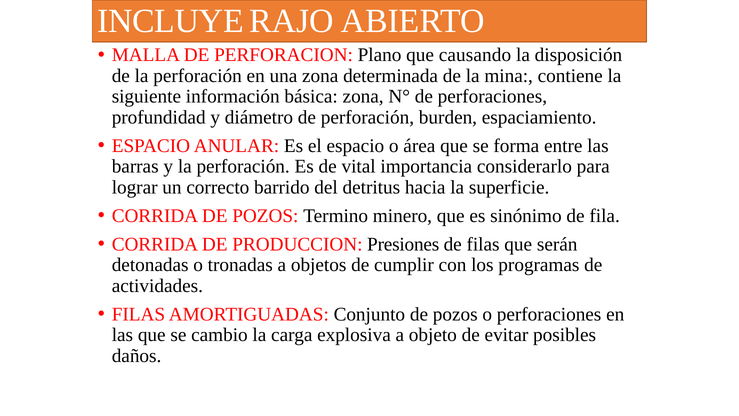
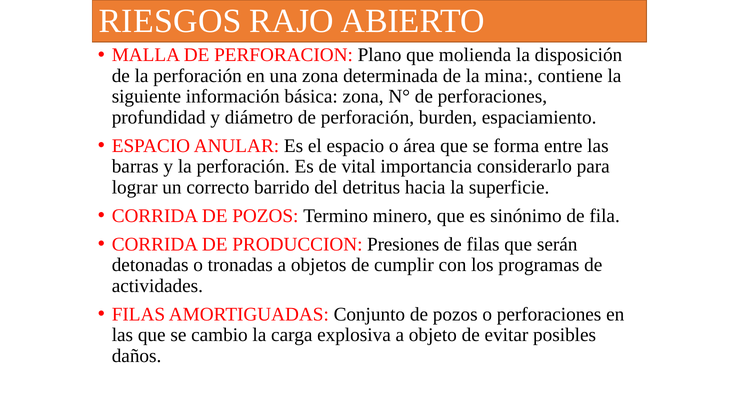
INCLUYE: INCLUYE -> RIESGOS
causando: causando -> molienda
